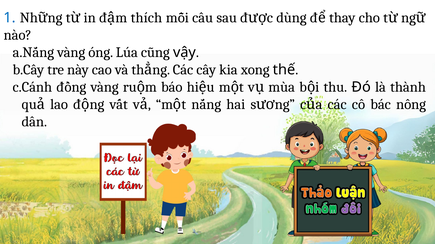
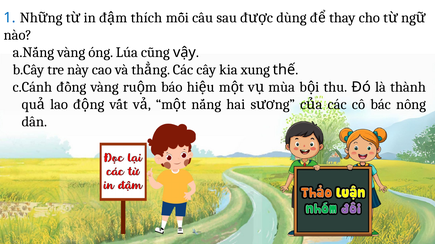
xong: xong -> xung
